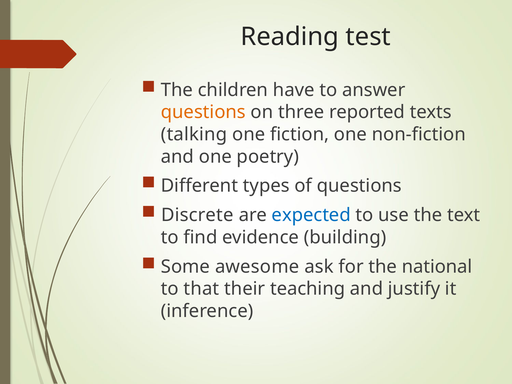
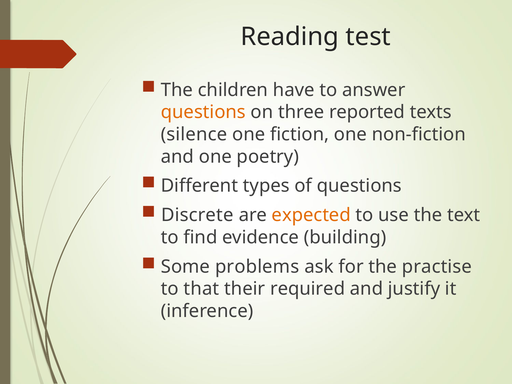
talking: talking -> silence
expected colour: blue -> orange
awesome: awesome -> problems
national: national -> practise
teaching: teaching -> required
